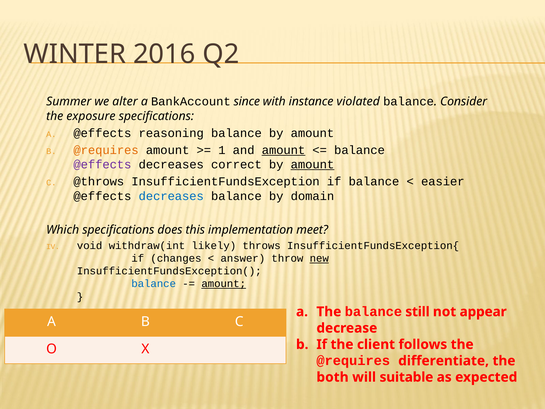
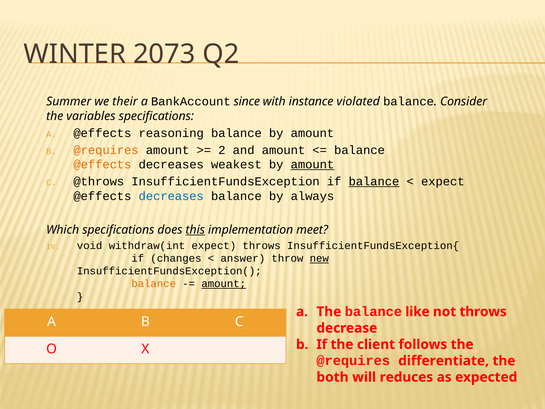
2016: 2016 -> 2073
alter: alter -> their
exposure: exposure -> variables
1: 1 -> 2
amount at (284, 150) underline: present -> none
@effects at (102, 164) colour: purple -> orange
correct: correct -> weakest
balance at (374, 181) underline: none -> present
easier at (443, 181): easier -> expect
domain: domain -> always
this underline: none -> present
withdraw(int likely: likely -> expect
balance at (154, 284) colour: blue -> orange
still: still -> like
not appear: appear -> throws
suitable: suitable -> reduces
